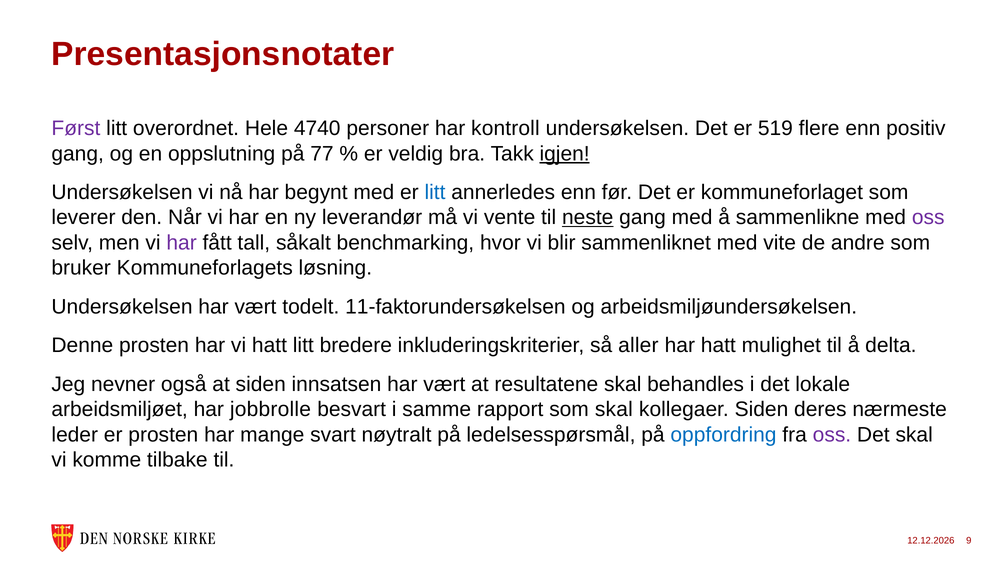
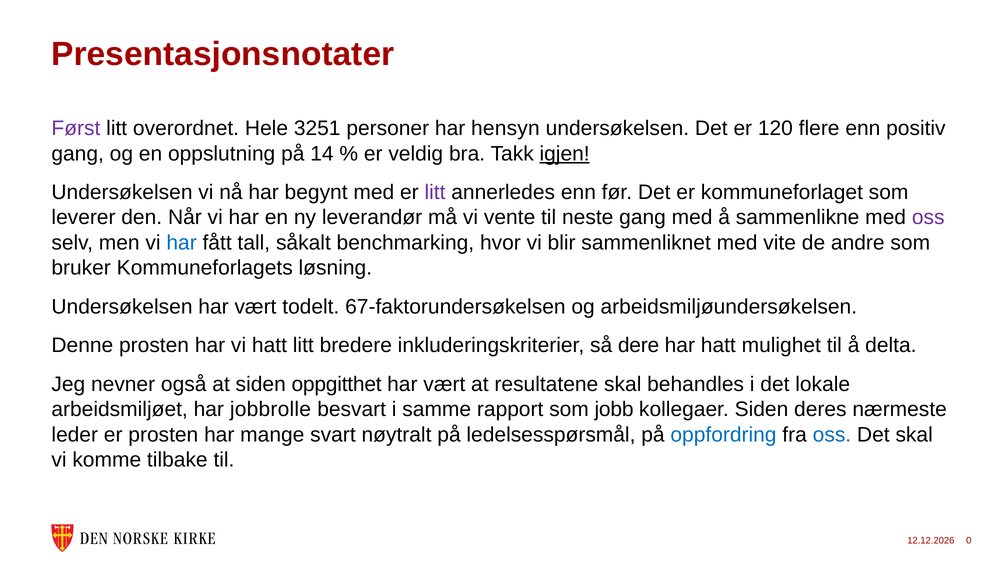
4740: 4740 -> 3251
kontroll: kontroll -> hensyn
519: 519 -> 120
77: 77 -> 14
litt at (435, 192) colour: blue -> purple
neste underline: present -> none
har at (182, 243) colour: purple -> blue
11-faktorundersøkelsen: 11-faktorundersøkelsen -> 67-faktorundersøkelsen
aller: aller -> dere
innsatsen: innsatsen -> oppgitthet
som skal: skal -> jobb
oss at (832, 435) colour: purple -> blue
9: 9 -> 0
